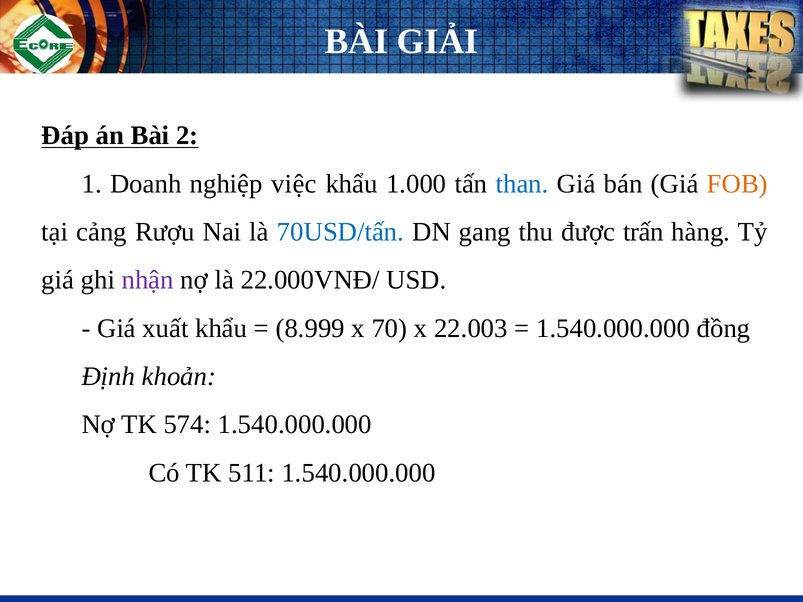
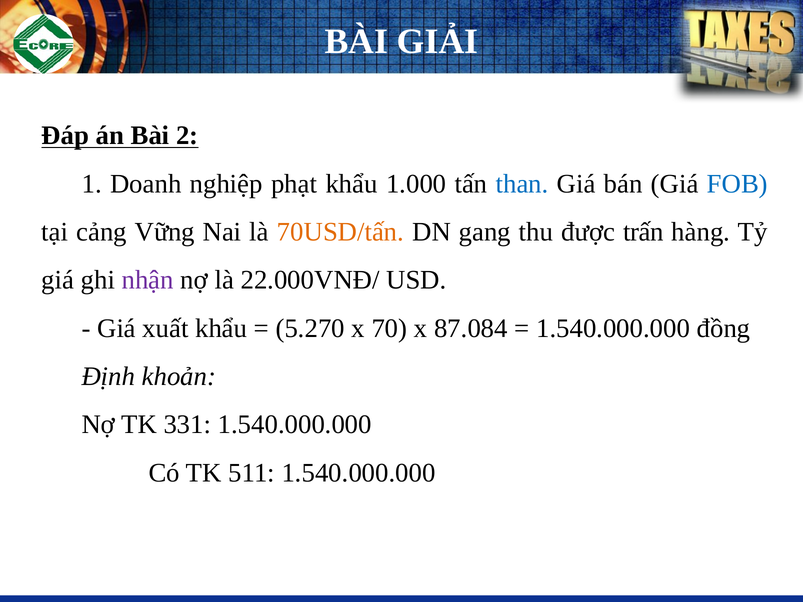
việc: việc -> phạt
FOB colour: orange -> blue
Rượu: Rượu -> Vững
70USD/tấn colour: blue -> orange
8.999: 8.999 -> 5.270
22.003: 22.003 -> 87.084
574: 574 -> 331
